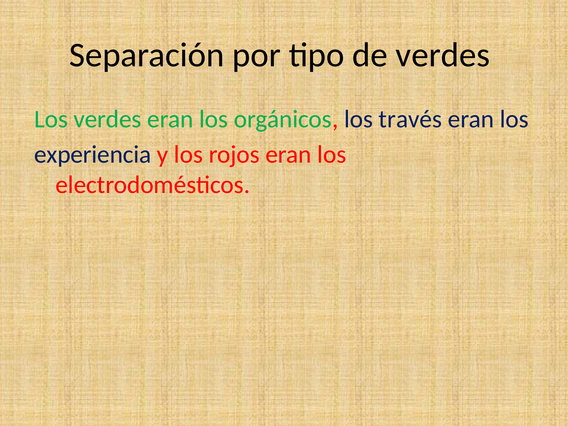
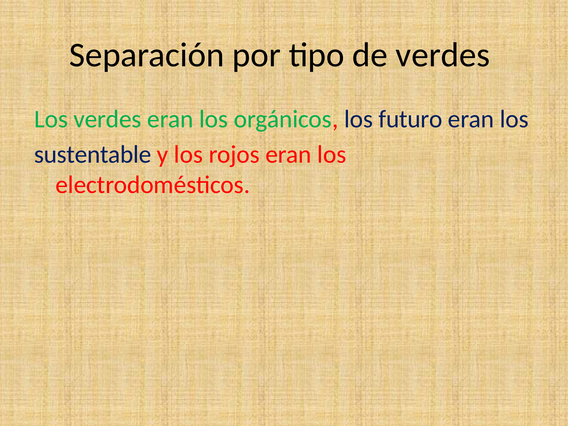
través: través -> futuro
experiencia: experiencia -> sustentable
